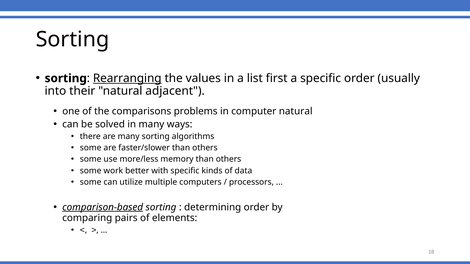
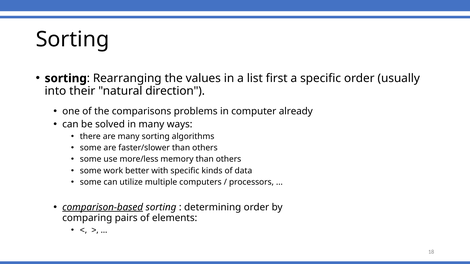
Rearranging underline: present -> none
adjacent: adjacent -> direction
computer natural: natural -> already
